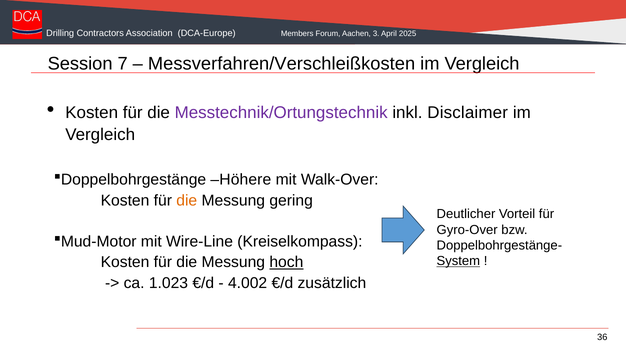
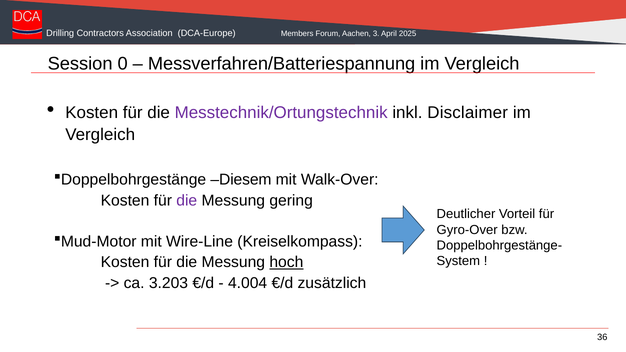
7: 7 -> 0
Messverfahren/Verschleißkosten: Messverfahren/Verschleißkosten -> Messverfahren/Batteriespannung
Höhere: Höhere -> Diesem
die at (187, 200) colour: orange -> purple
System underline: present -> none
1.023: 1.023 -> 3.203
4.002: 4.002 -> 4.004
